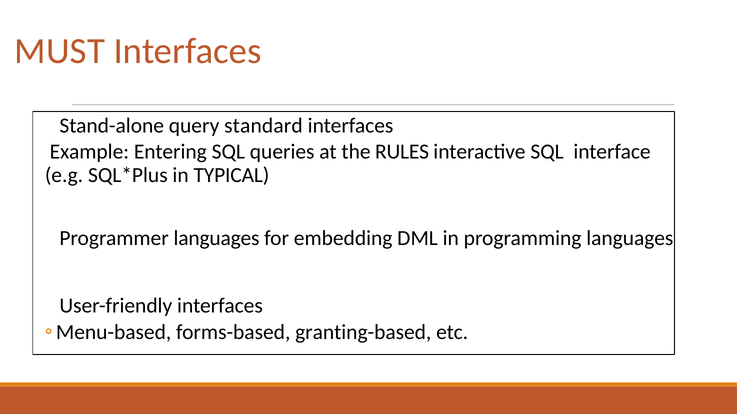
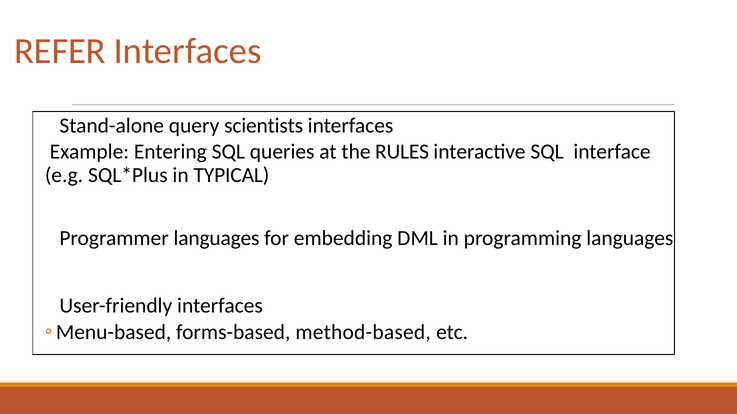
MUST: MUST -> REFER
standard: standard -> scientists
granting-based: granting-based -> method-based
